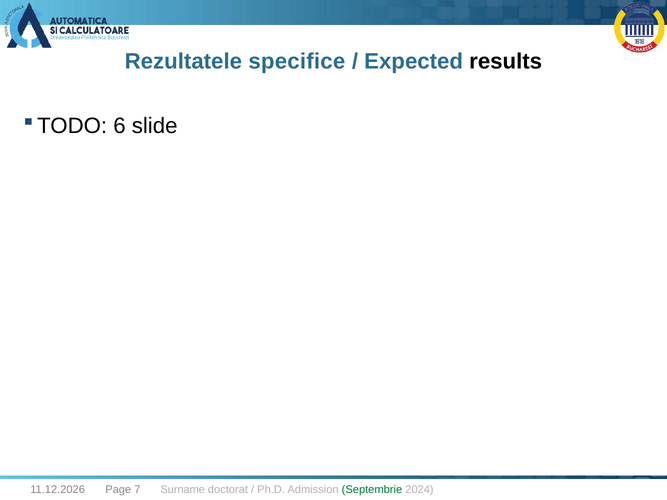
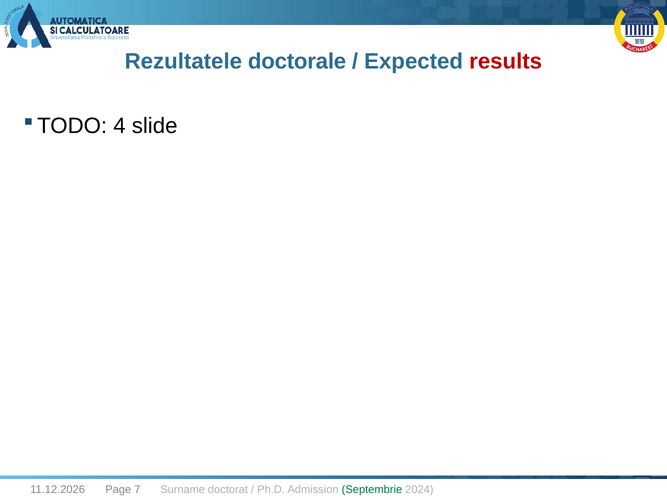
specifice: specifice -> doctorale
results colour: black -> red
6: 6 -> 4
